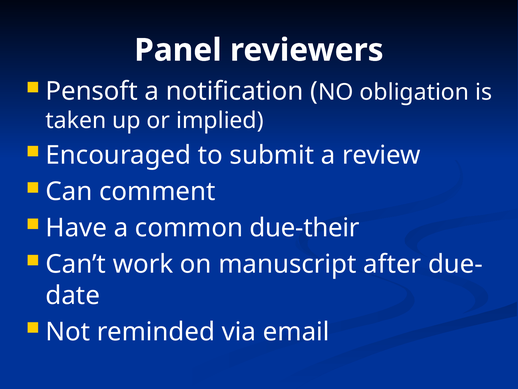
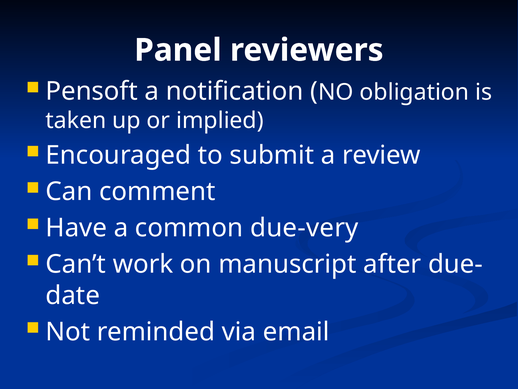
due-their: due-their -> due-very
